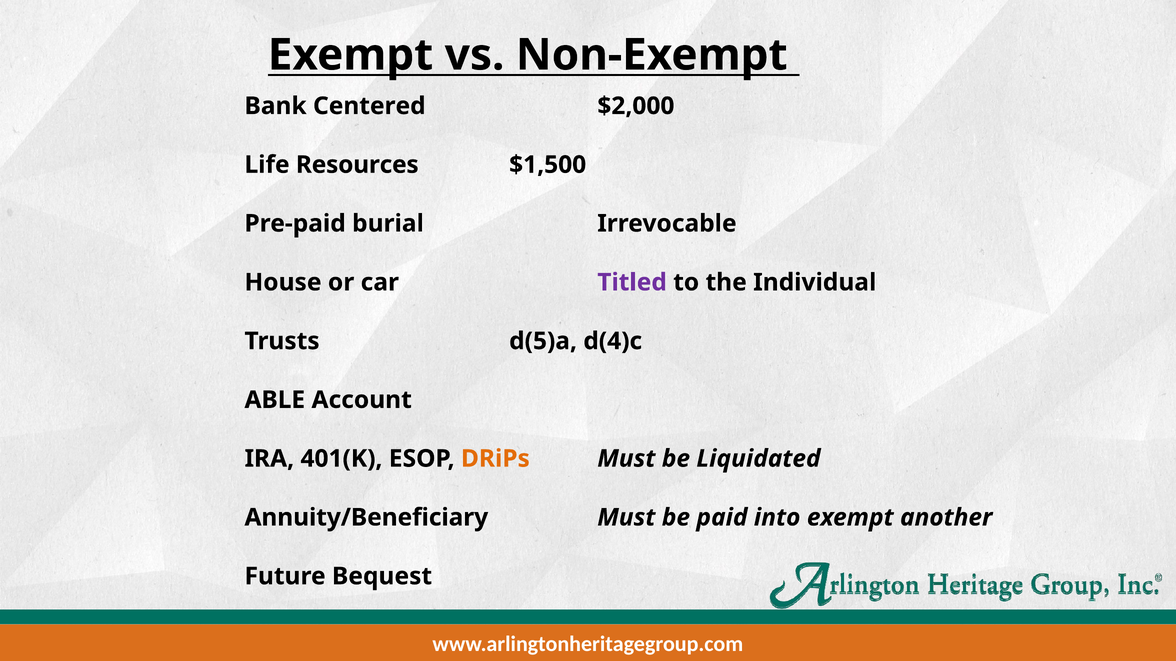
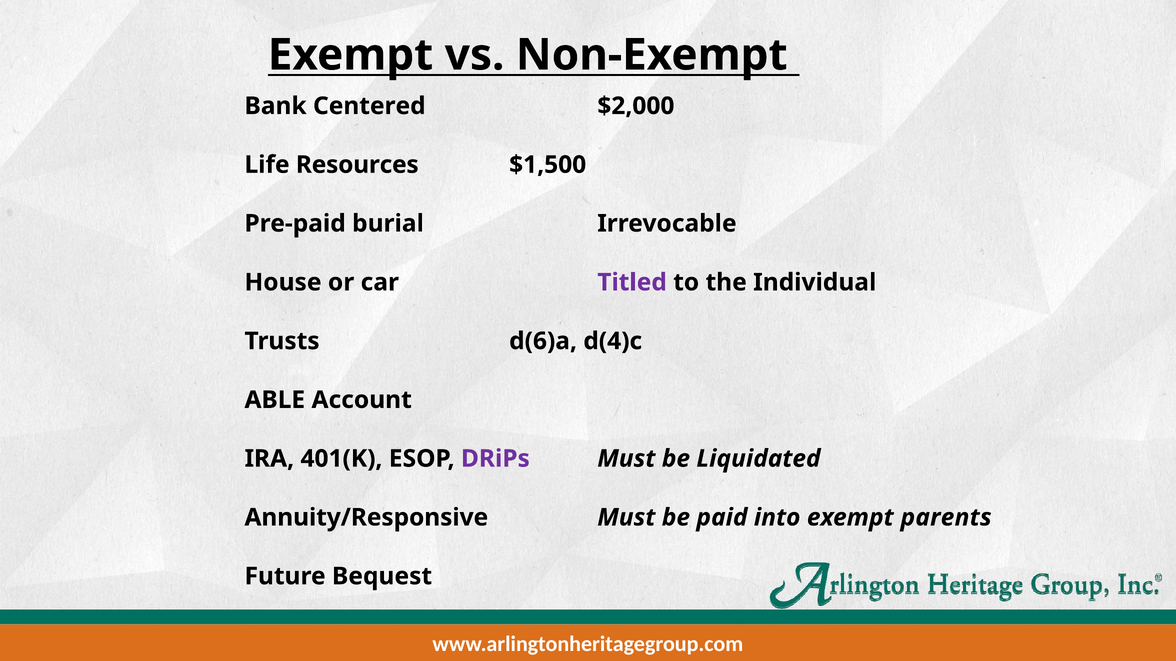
d(5)a: d(5)a -> d(6)a
DRiPs colour: orange -> purple
Annuity/Beneficiary: Annuity/Beneficiary -> Annuity/Responsive
another: another -> parents
